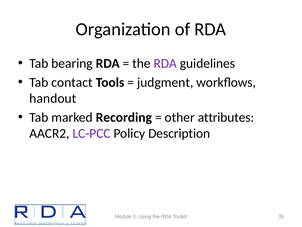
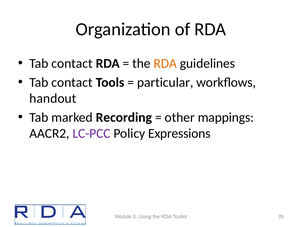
bearing at (72, 63): bearing -> contact
RDA at (165, 63) colour: purple -> orange
judgment: judgment -> particular
attributes: attributes -> mappings
Description: Description -> Expressions
